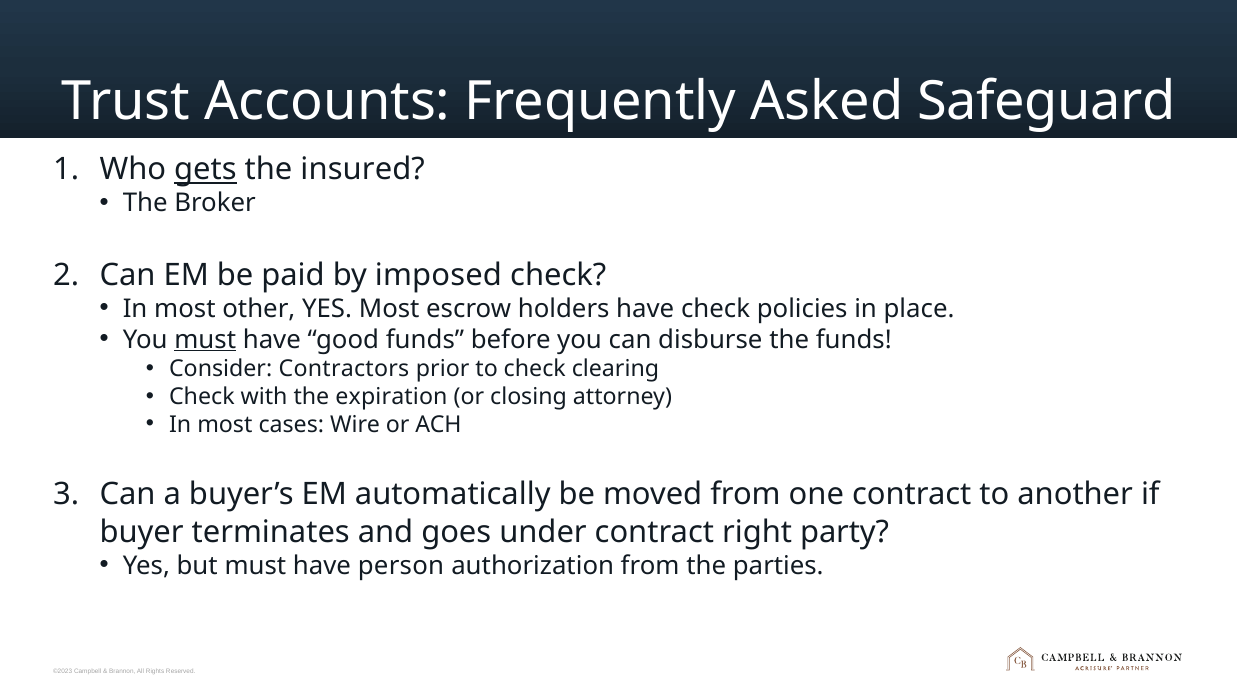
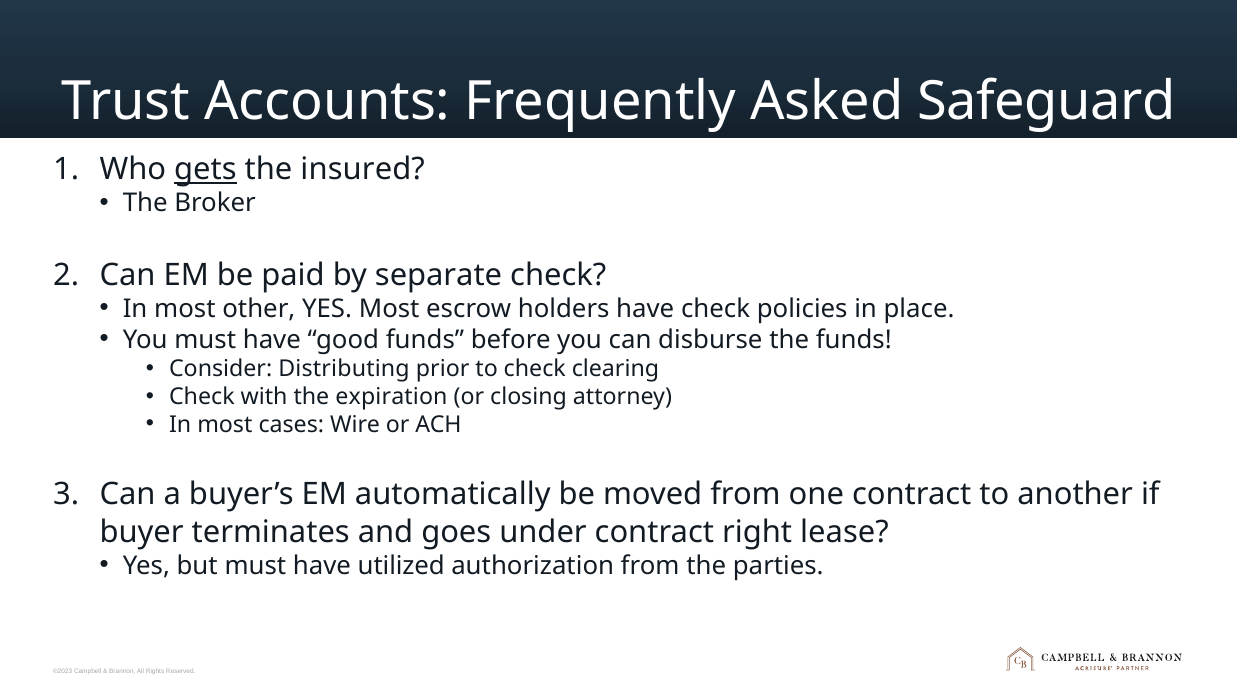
imposed: imposed -> separate
must at (205, 340) underline: present -> none
Contractors: Contractors -> Distributing
party: party -> lease
person: person -> utilized
